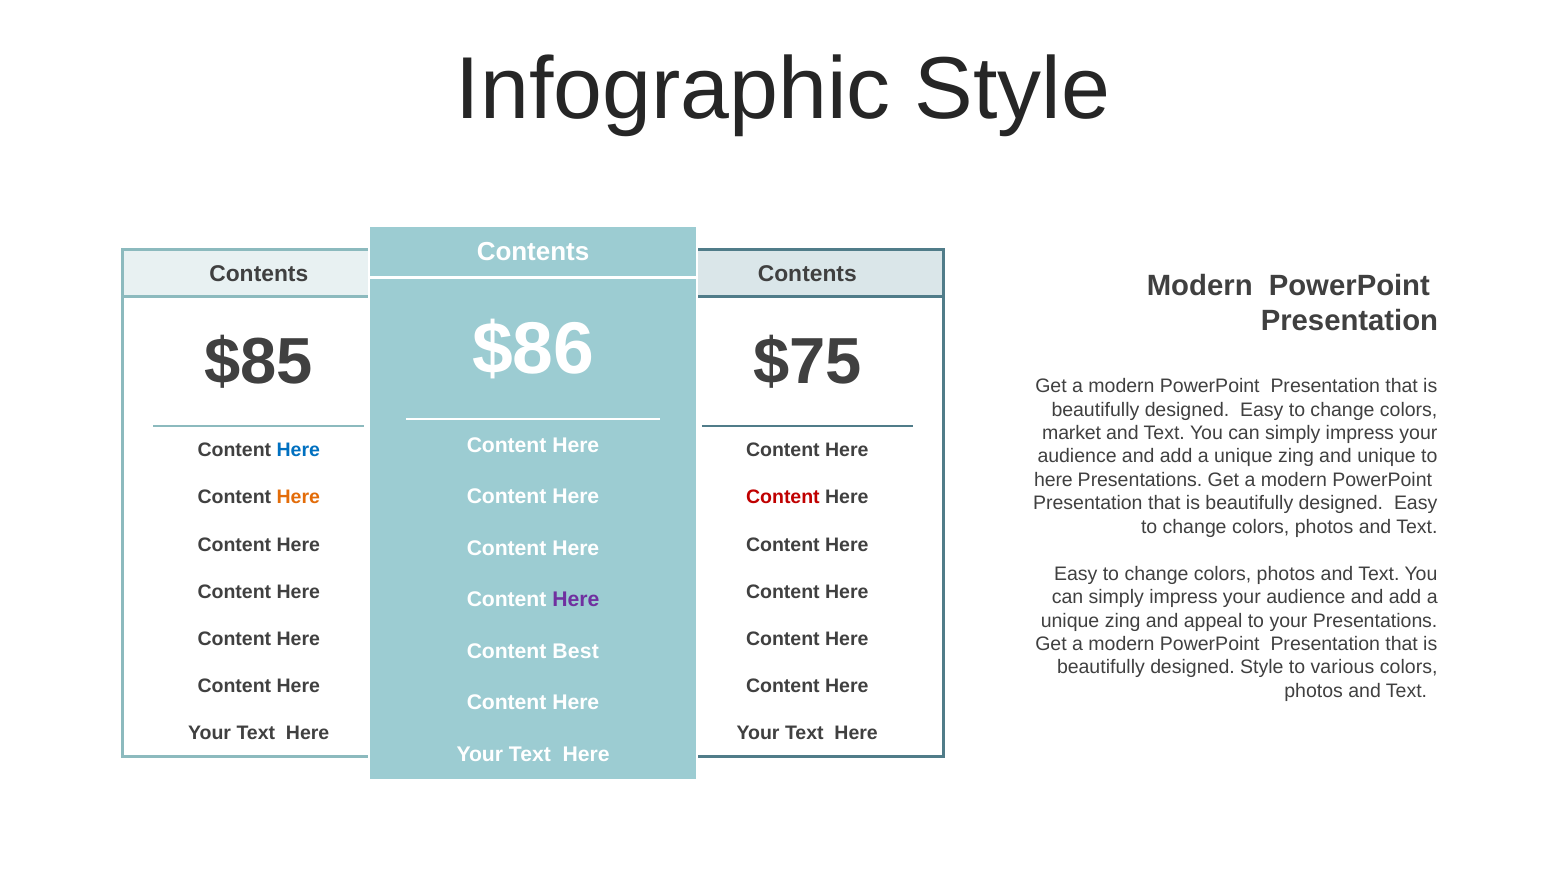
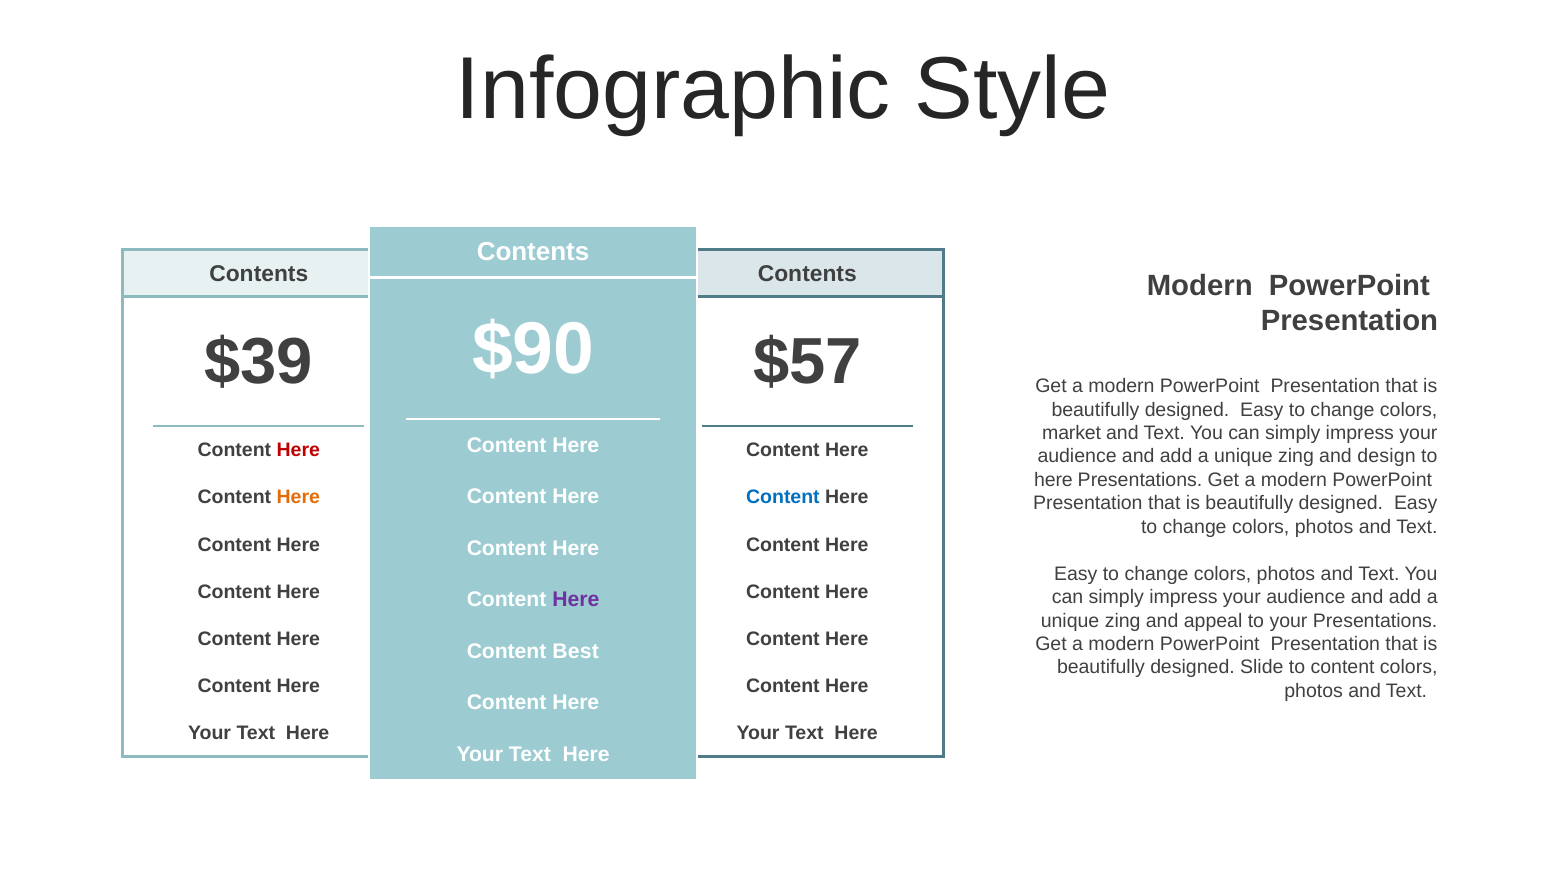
$86: $86 -> $90
$85: $85 -> $39
$75: $75 -> $57
Here at (298, 450) colour: blue -> red
and unique: unique -> design
Content at (783, 498) colour: red -> blue
designed Style: Style -> Slide
to various: various -> content
